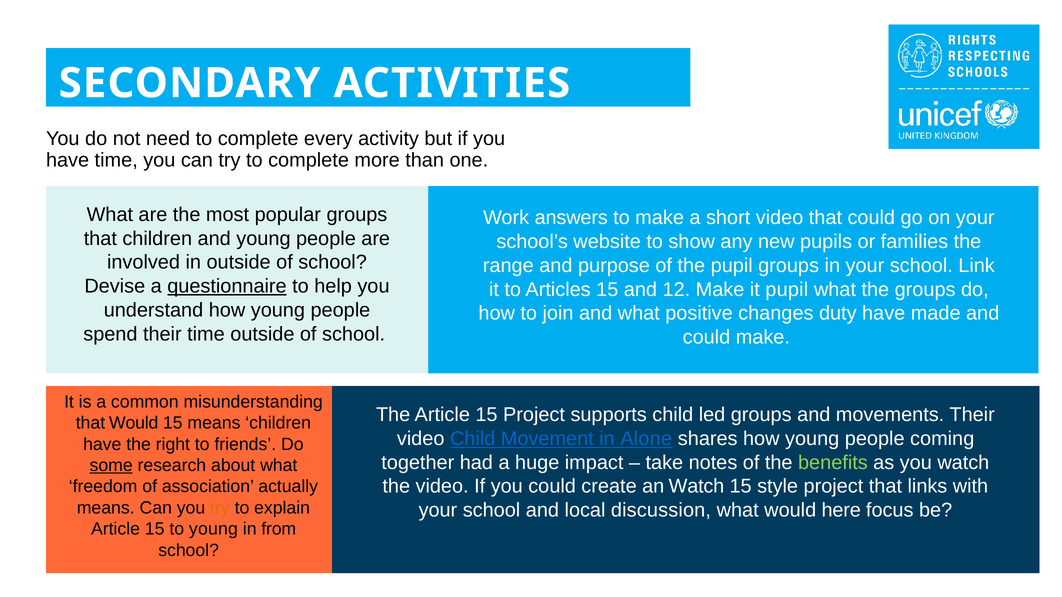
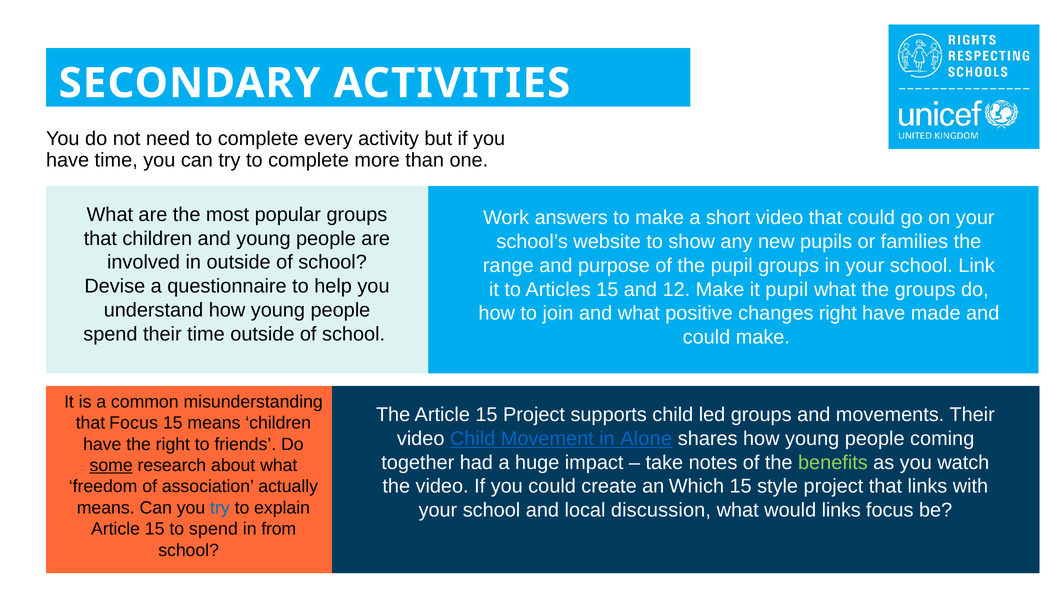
questionnaire underline: present -> none
changes duty: duty -> right
that Would: Would -> Focus
an Watch: Watch -> Which
try at (220, 508) colour: orange -> blue
would here: here -> links
to young: young -> spend
